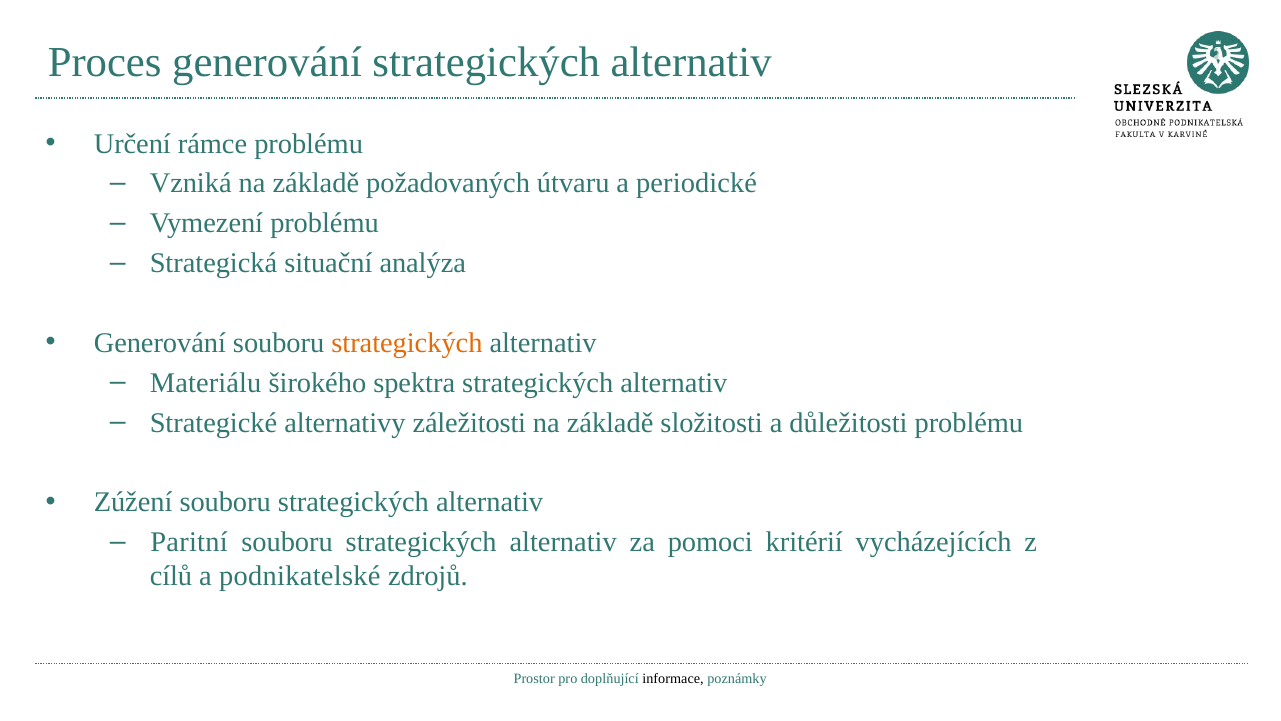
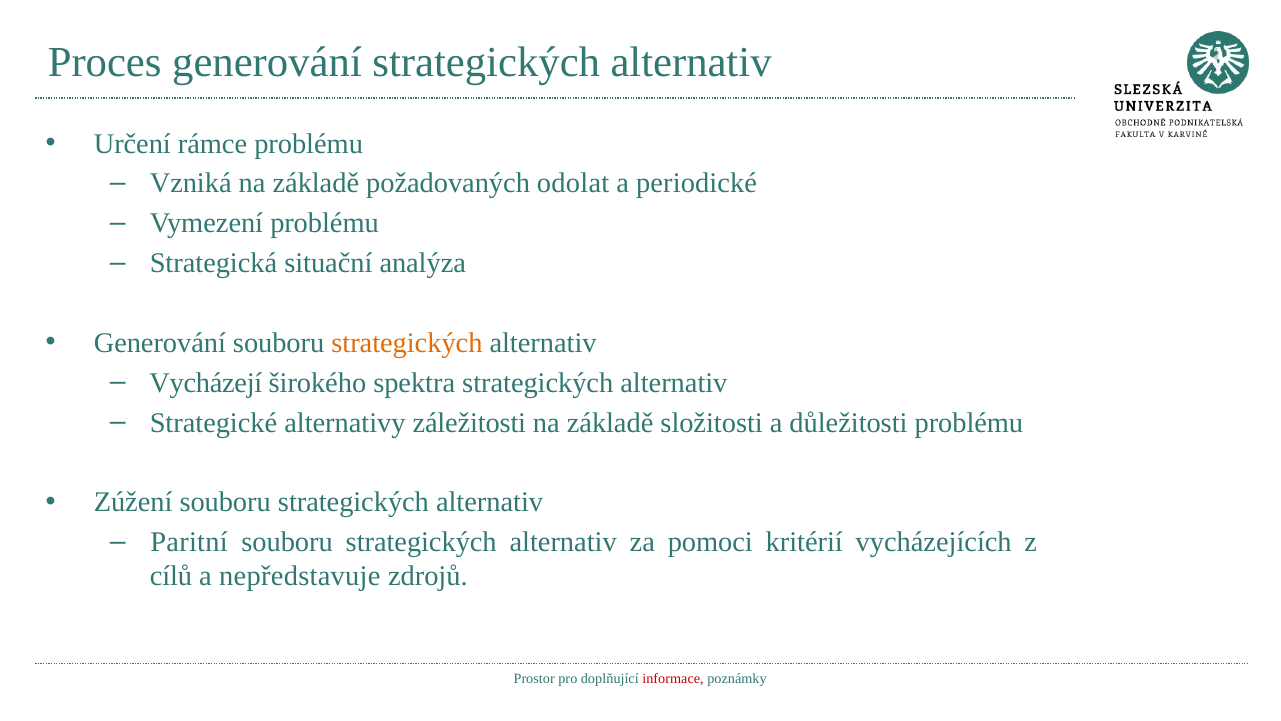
útvaru: útvaru -> odolat
Materiálu: Materiálu -> Vycházejí
podnikatelské: podnikatelské -> nepředstavuje
informace colour: black -> red
